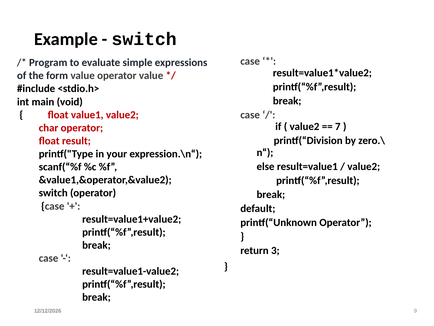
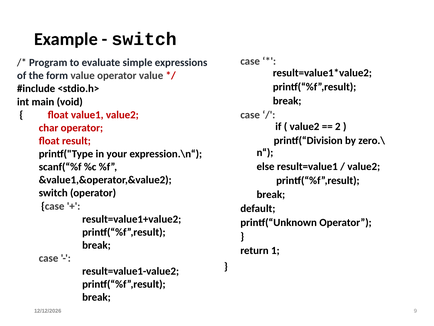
7: 7 -> 2
3: 3 -> 1
